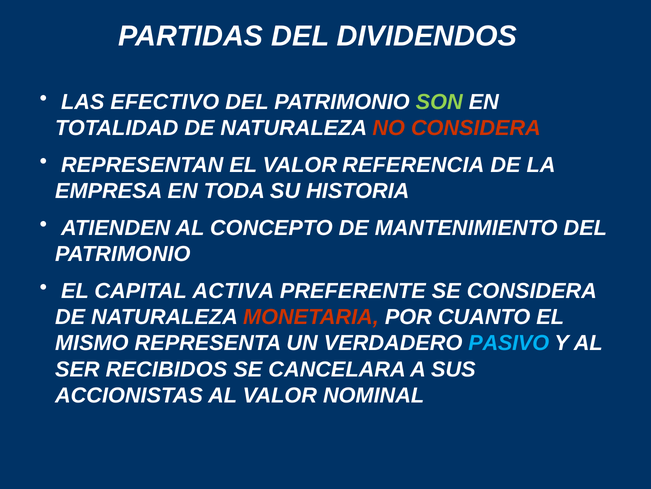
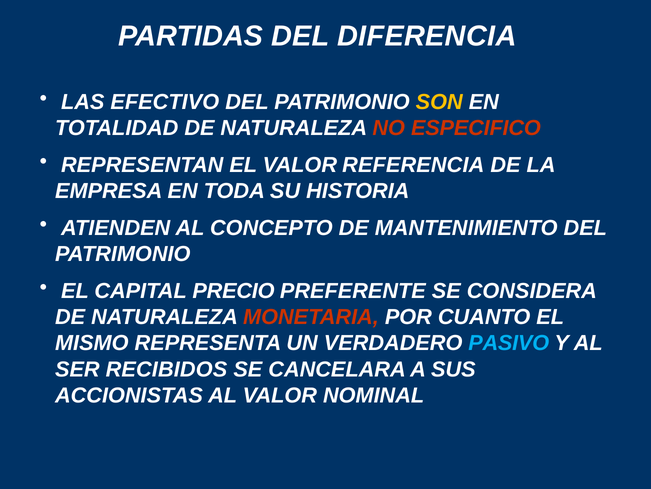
DIVIDENDOS: DIVIDENDOS -> DIFERENCIA
SON colour: light green -> yellow
NO CONSIDERA: CONSIDERA -> ESPECIFICO
ACTIVA: ACTIVA -> PRECIO
